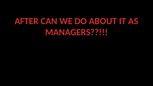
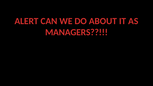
AFTER: AFTER -> ALERT
